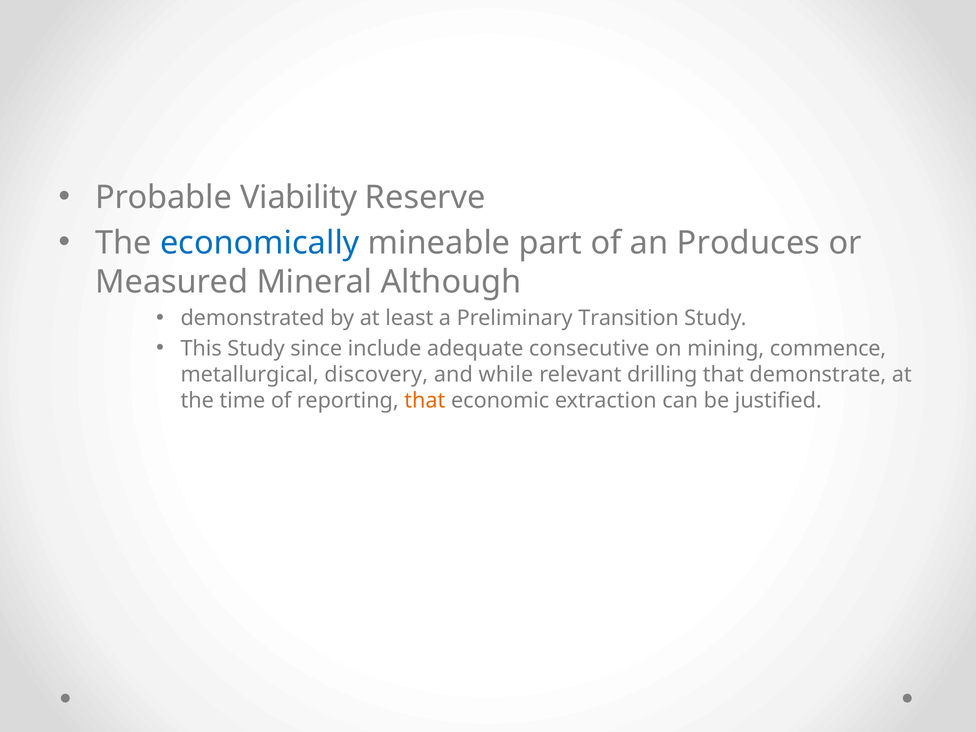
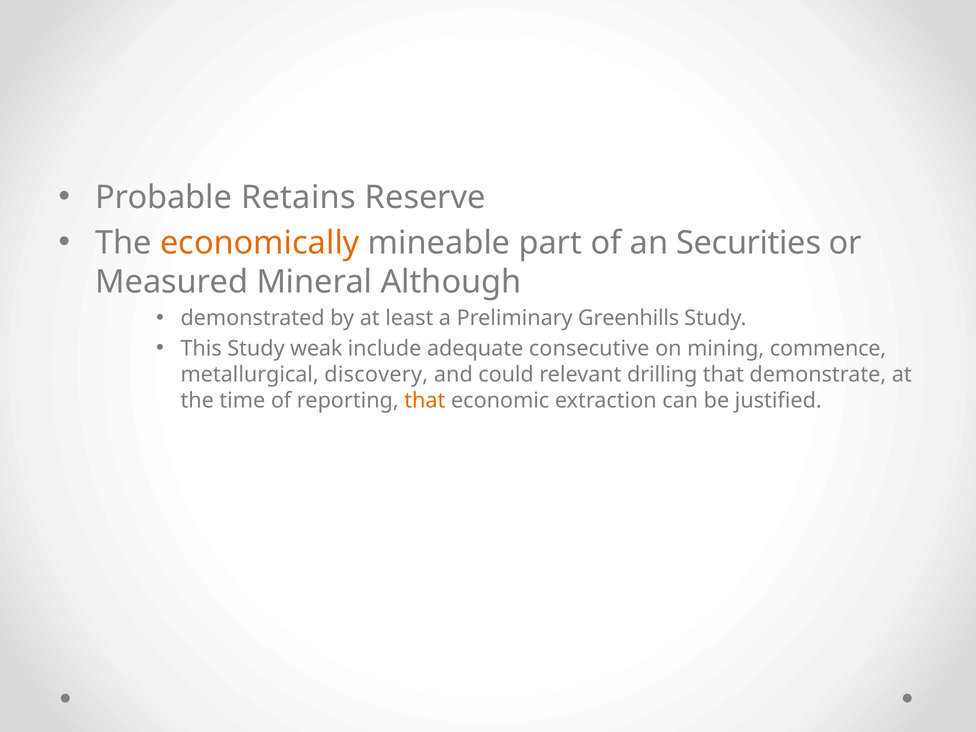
Viability: Viability -> Retains
economically colour: blue -> orange
Produces: Produces -> Securities
Transition: Transition -> Greenhills
since: since -> weak
while: while -> could
